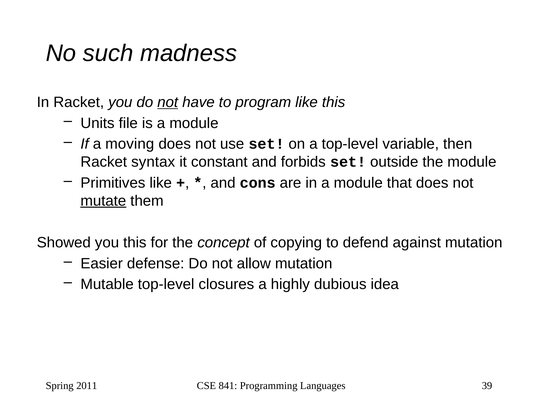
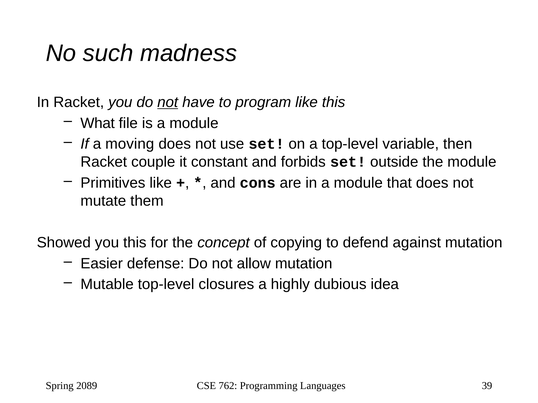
Units: Units -> What
syntax: syntax -> couple
mutate underline: present -> none
2011: 2011 -> 2089
841: 841 -> 762
